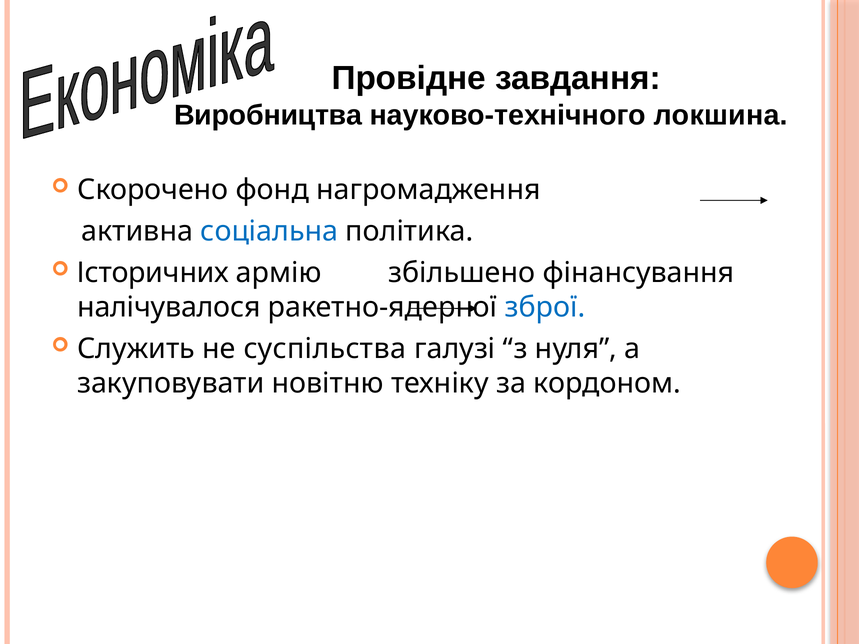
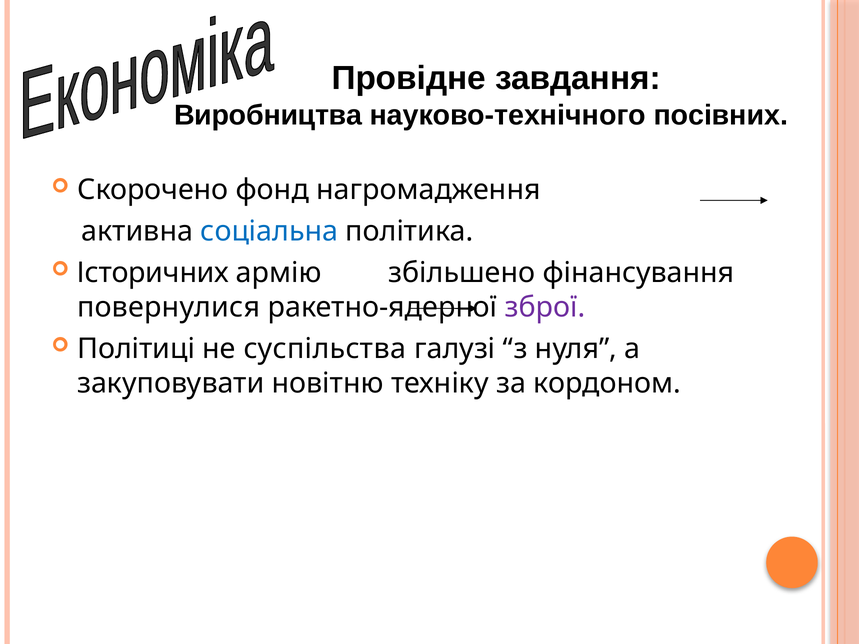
локшина: локшина -> посівних
налічувалося: налічувалося -> повернулися
зброї colour: blue -> purple
Служить: Служить -> Політиці
